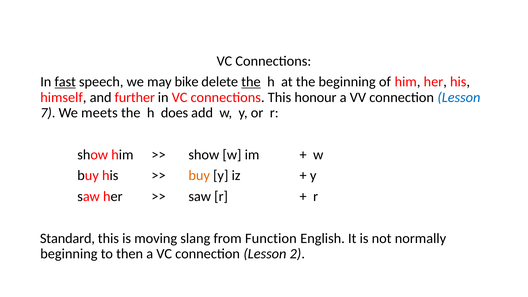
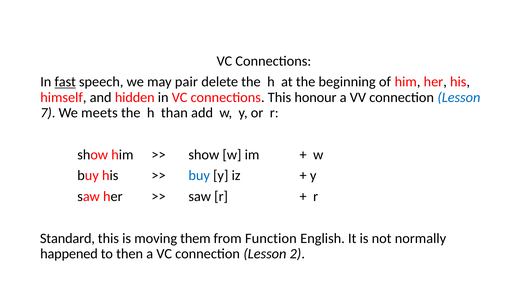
bike: bike -> pair
the at (251, 82) underline: present -> none
further: further -> hidden
does: does -> than
buy at (199, 176) colour: orange -> blue
slang: slang -> them
beginning at (69, 254): beginning -> happened
